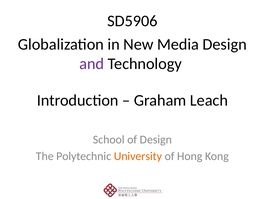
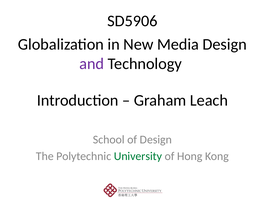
University colour: orange -> green
